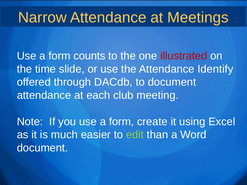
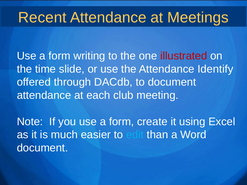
Narrow: Narrow -> Recent
counts: counts -> writing
edit colour: light green -> light blue
